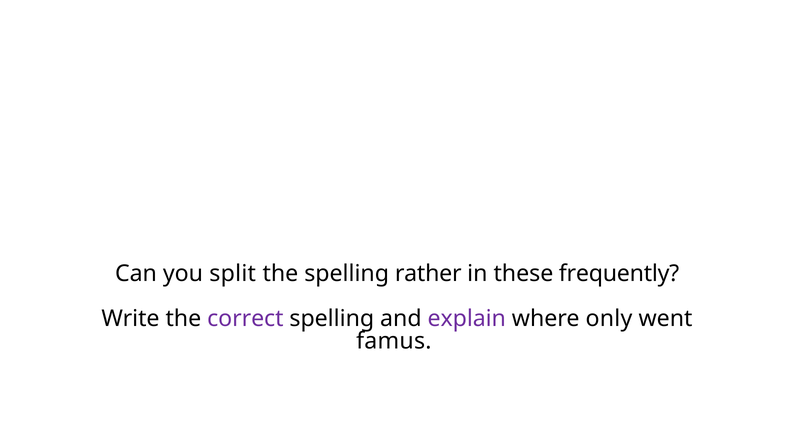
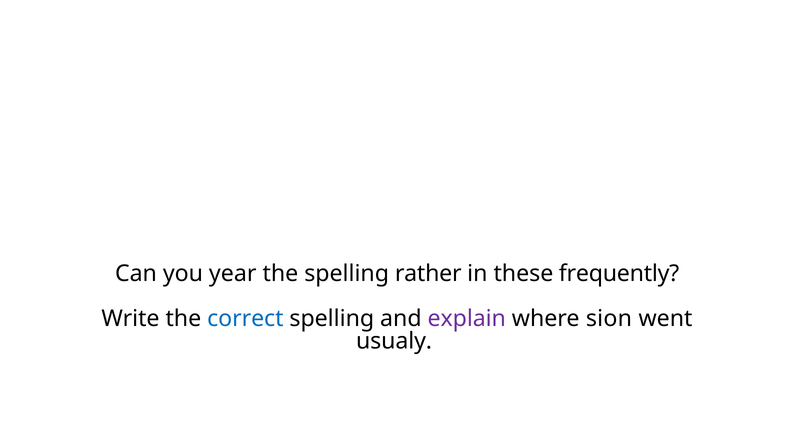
split: split -> year
correct colour: purple -> blue
only: only -> sion
famus: famus -> usualy
